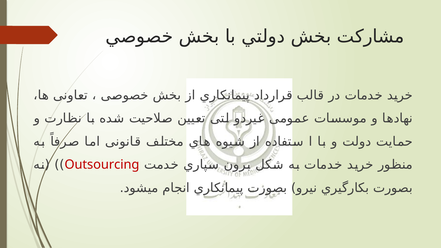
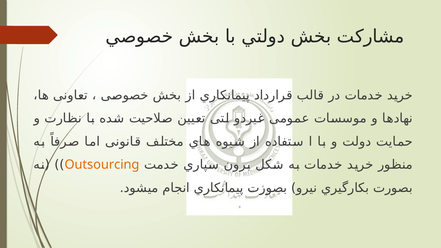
Outsourcing colour: red -> orange
